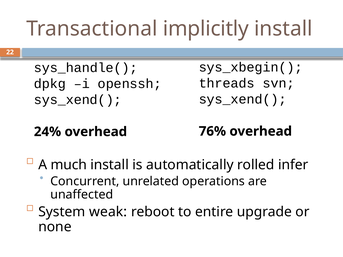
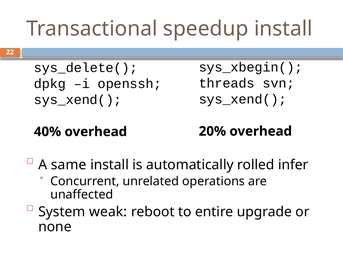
implicitly: implicitly -> speedup
sys_handle(: sys_handle( -> sys_delete(
76%: 76% -> 20%
24%: 24% -> 40%
much: much -> same
